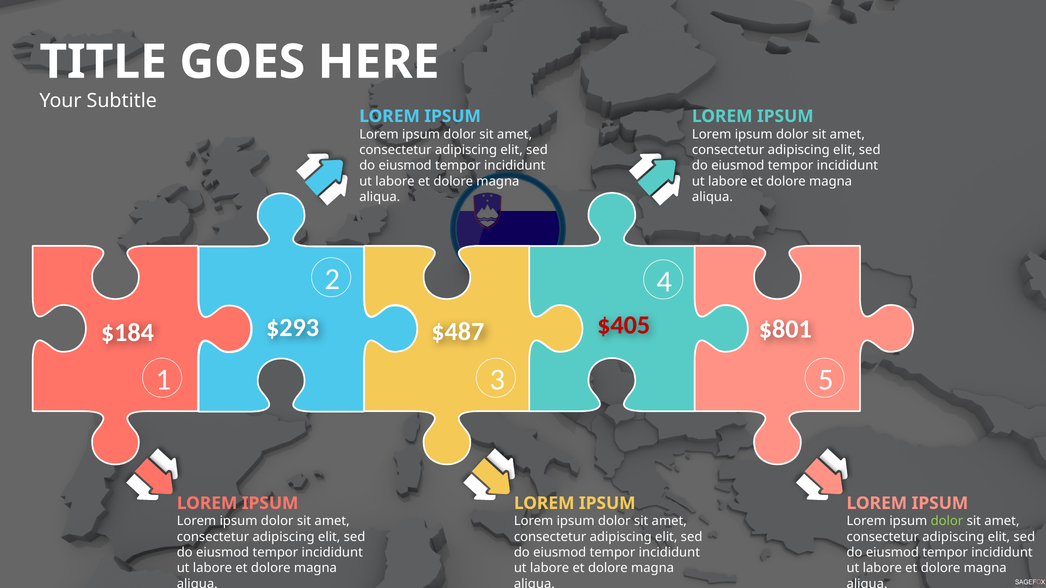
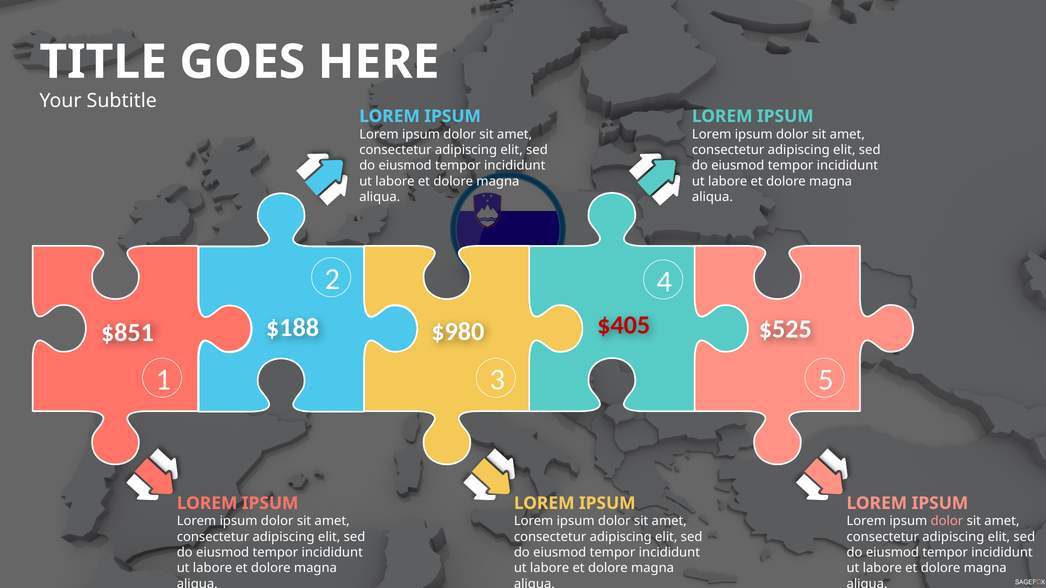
$293: $293 -> $188
$801: $801 -> $525
$487: $487 -> $980
$184: $184 -> $851
dolor at (947, 521) colour: light green -> pink
